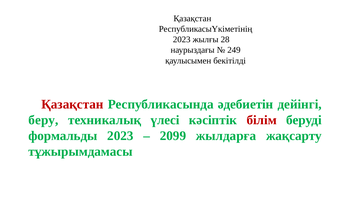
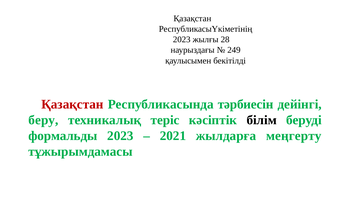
әдебиетін: әдебиетін -> тәрбиесін
үлесі: үлесі -> теріс
білім colour: red -> black
2099: 2099 -> 2021
жақсарту: жақсарту -> меңгерту
